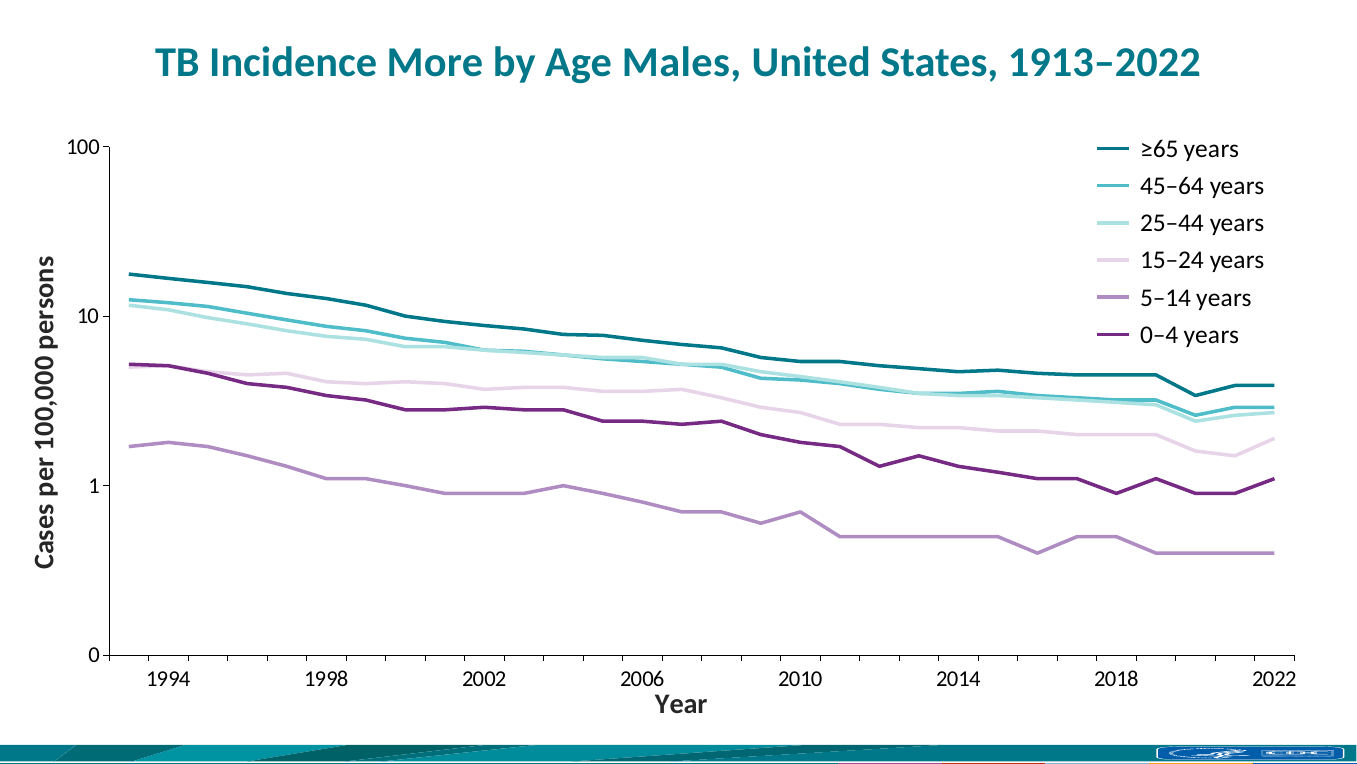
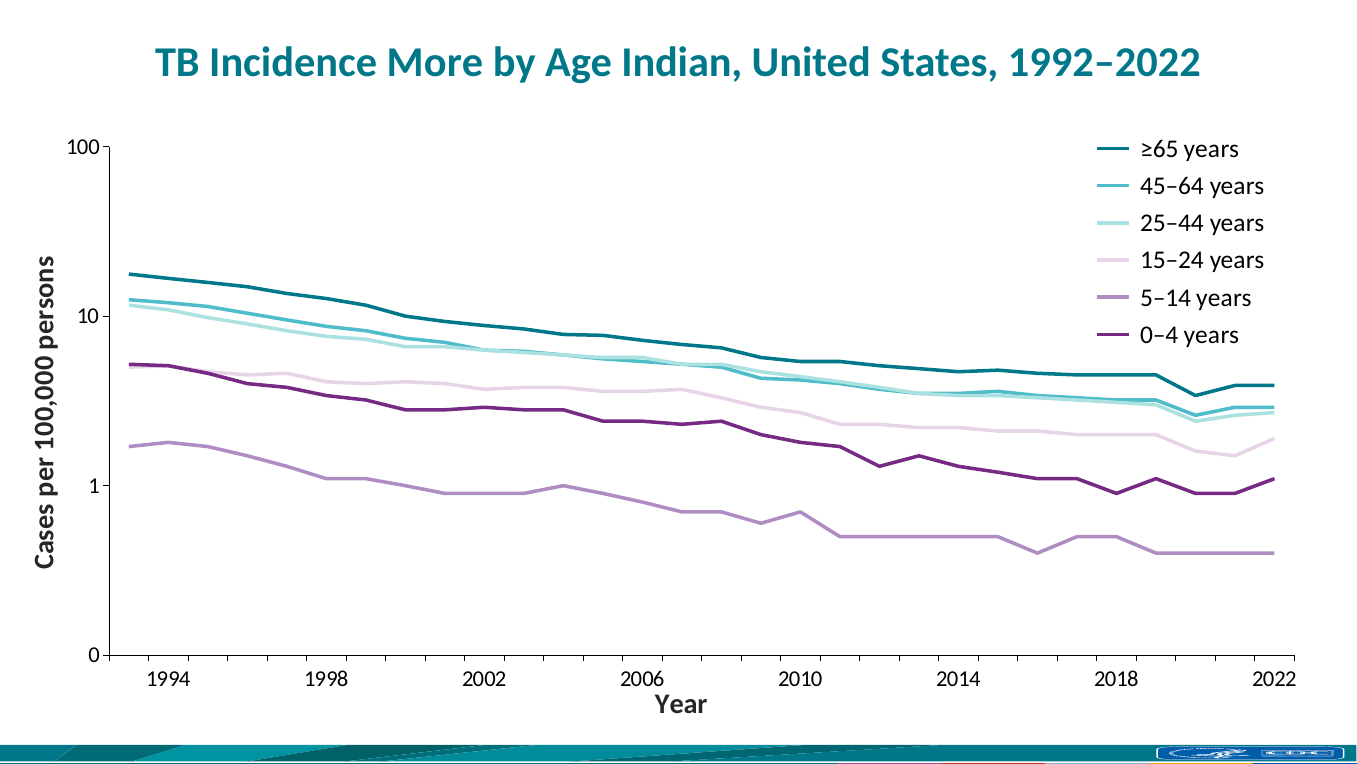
Males: Males -> Indian
1913–2022: 1913–2022 -> 1992–2022
